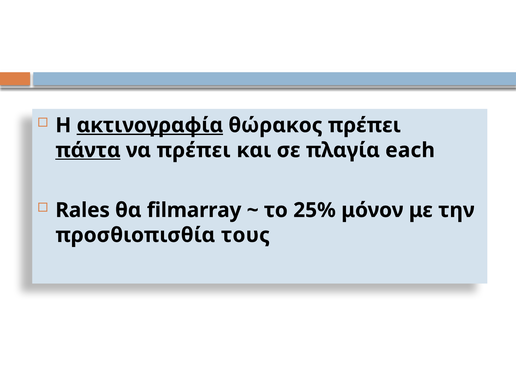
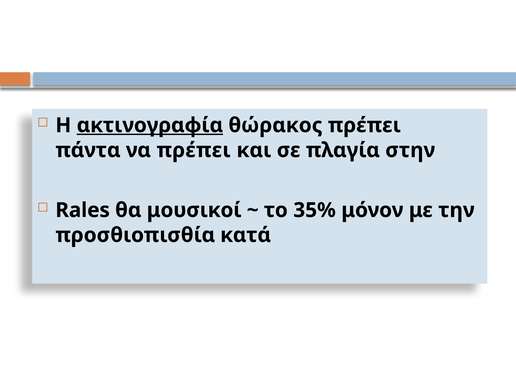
πάντα underline: present -> none
each: each -> στην
filmarray: filmarray -> μουσικοί
25%: 25% -> 35%
τους: τους -> κατά
